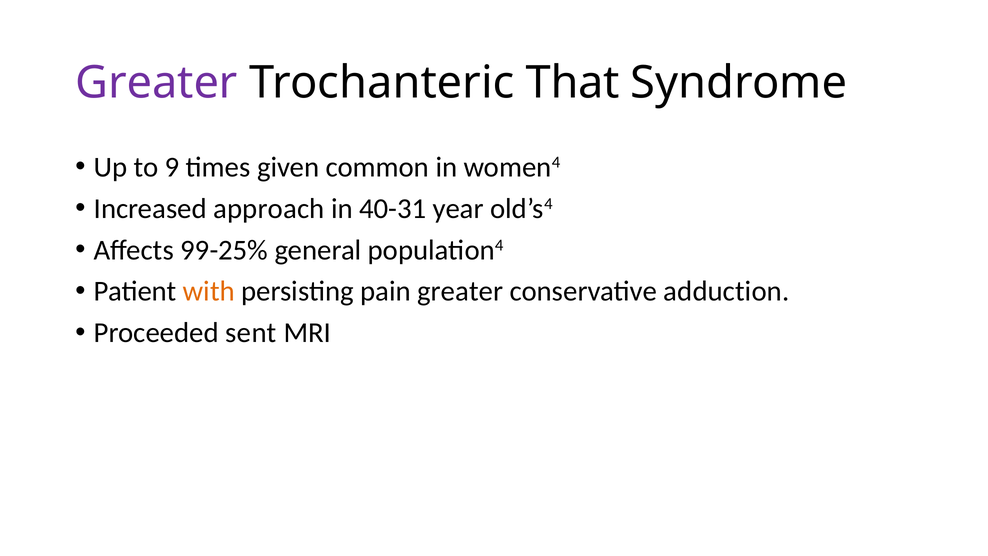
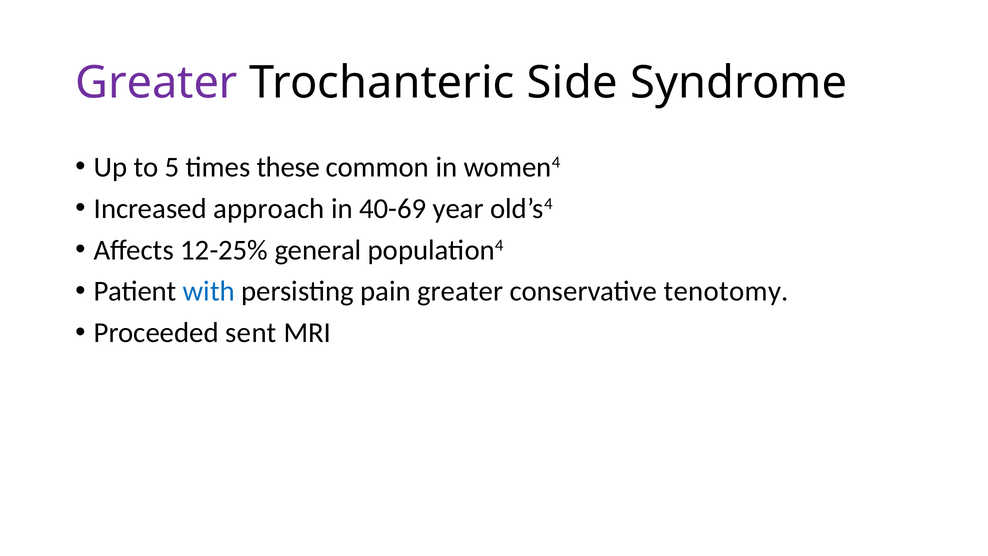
That: That -> Side
9: 9 -> 5
given: given -> these
40-31: 40-31 -> 40-69
99-25%: 99-25% -> 12-25%
with colour: orange -> blue
adduction: adduction -> tenotomy
